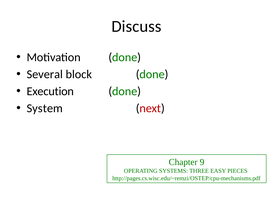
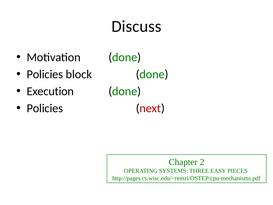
Several at (45, 74): Several -> Policies
System at (45, 108): System -> Policies
9: 9 -> 2
